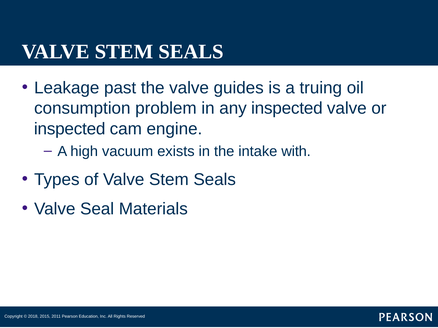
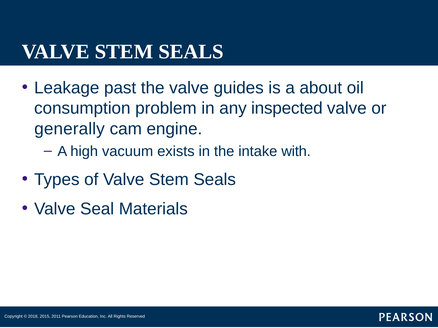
truing: truing -> about
inspected at (70, 129): inspected -> generally
